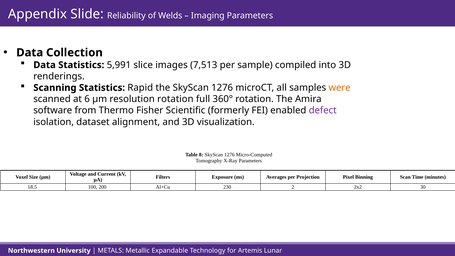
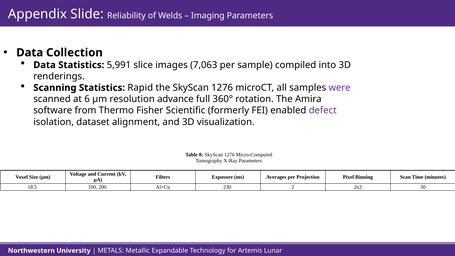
7,513: 7,513 -> 7,063
were colour: orange -> purple
resolution rotation: rotation -> advance
